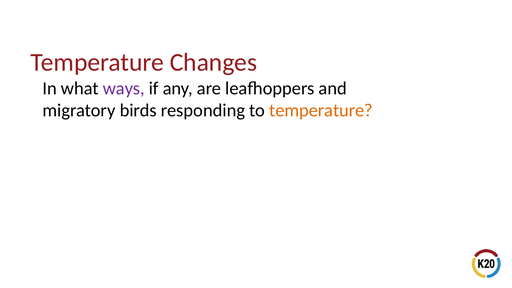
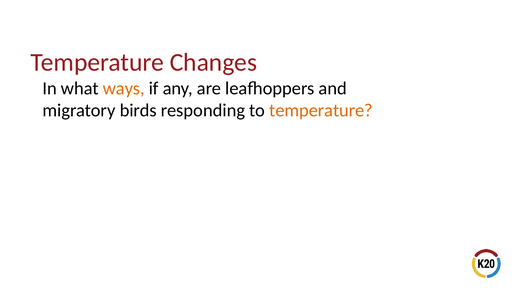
ways colour: purple -> orange
